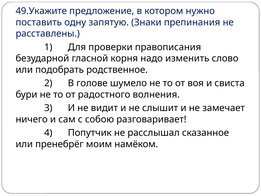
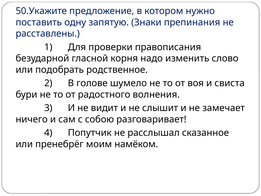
49.Укажите: 49.Укажите -> 50.Укажите
